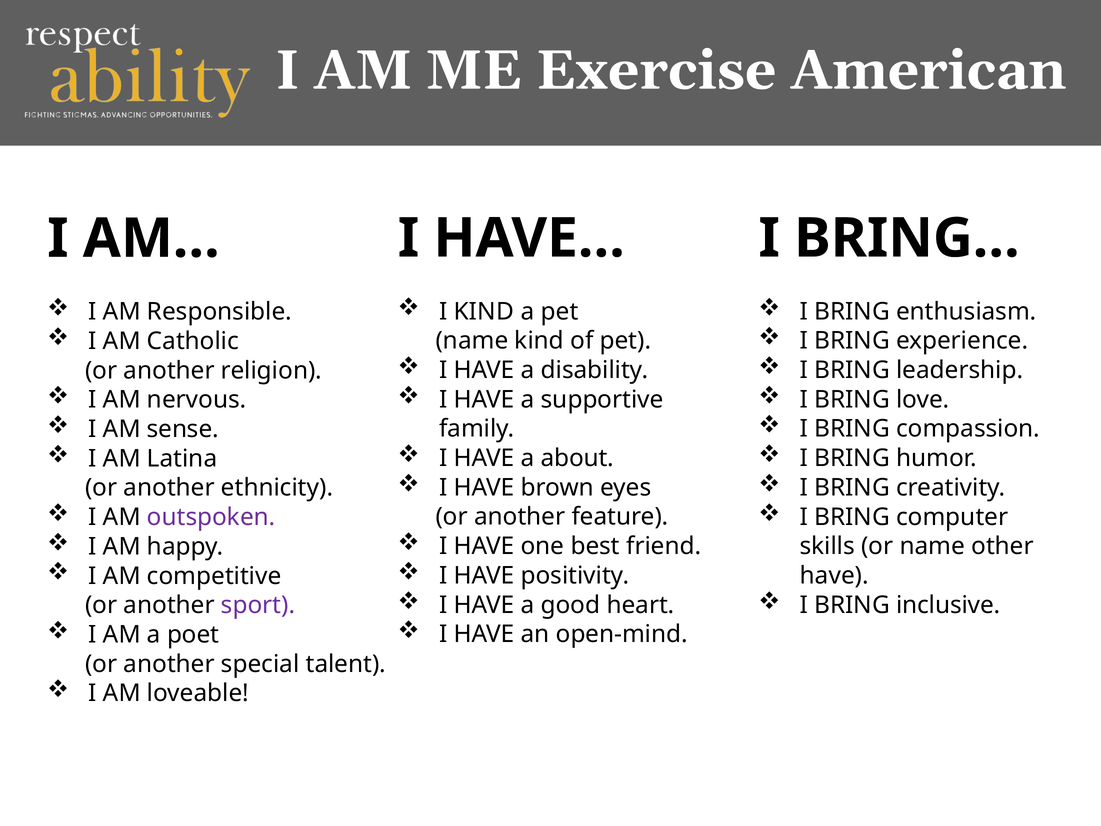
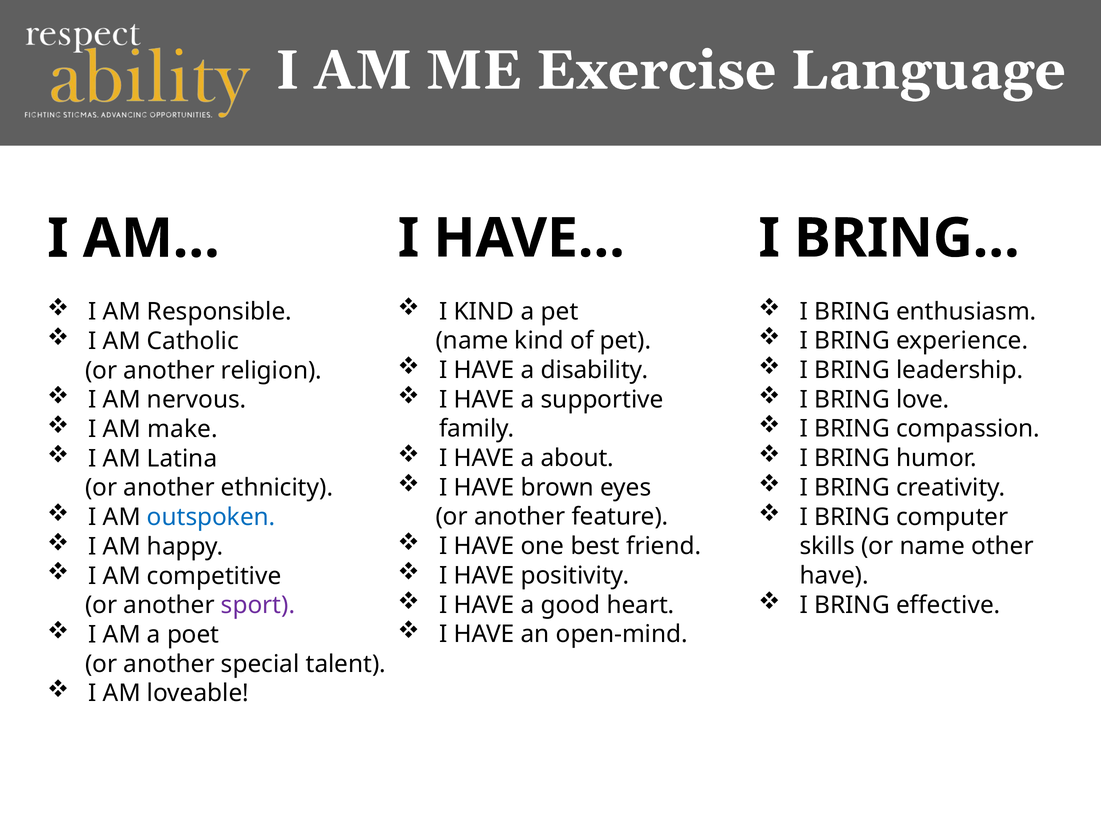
American: American -> Language
sense: sense -> make
outspoken colour: purple -> blue
inclusive: inclusive -> effective
